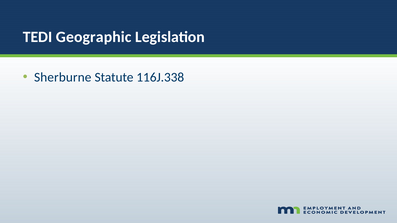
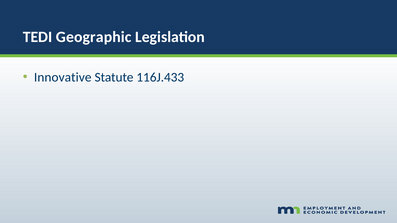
Sherburne: Sherburne -> Innovative
116J.338: 116J.338 -> 116J.433
